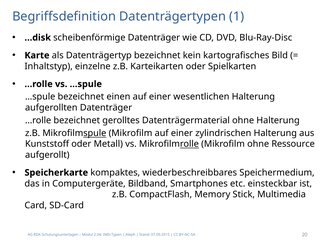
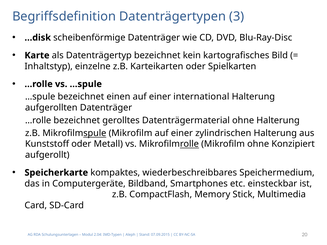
1: 1 -> 3
wesentlichen: wesentlichen -> international
Ressource: Ressource -> Konzipiert
